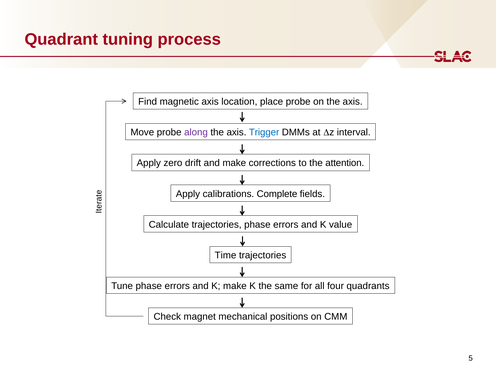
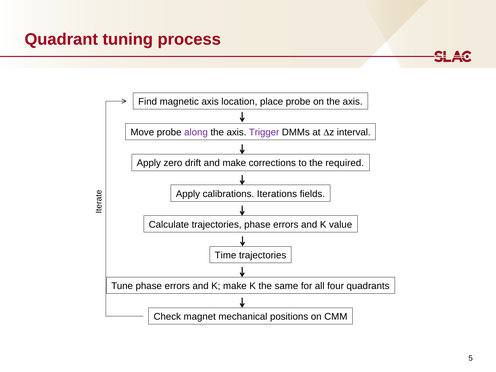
Trigger colour: blue -> purple
attention: attention -> required
Complete: Complete -> Iterations
